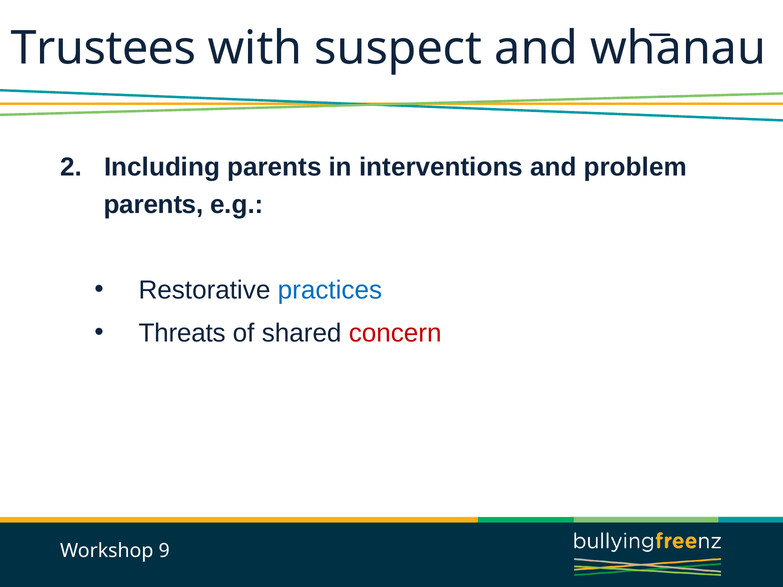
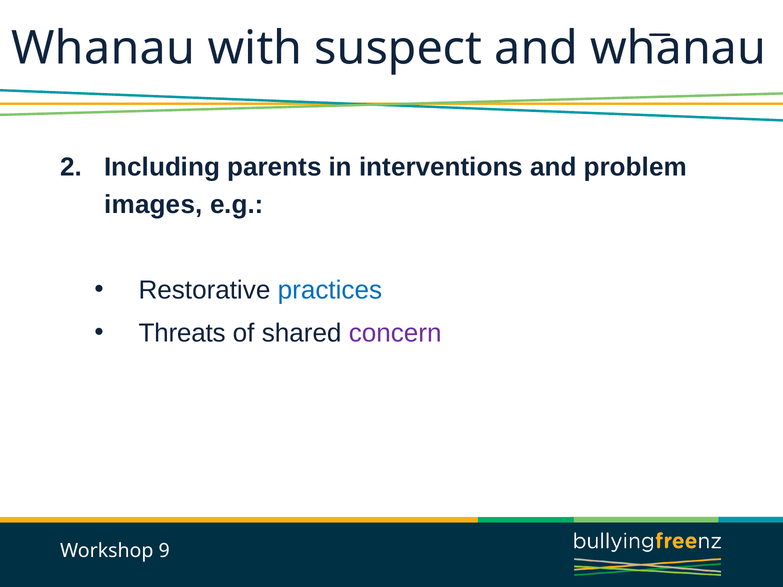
Trustees at (104, 48): Trustees -> Whanau
parents at (154, 205): parents -> images
concern colour: red -> purple
